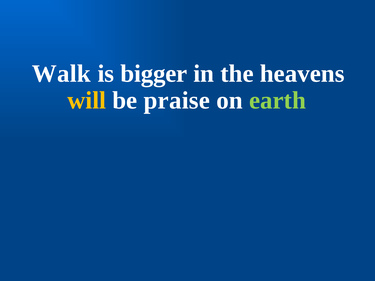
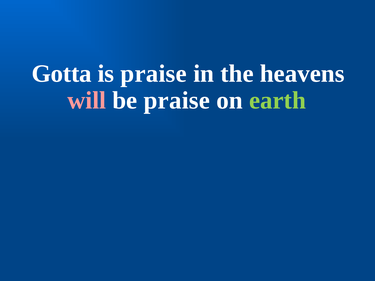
Walk: Walk -> Gotta
is bigger: bigger -> praise
will colour: yellow -> pink
